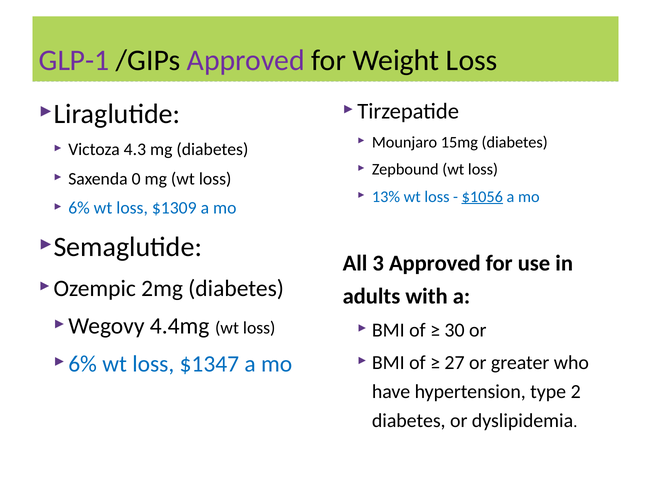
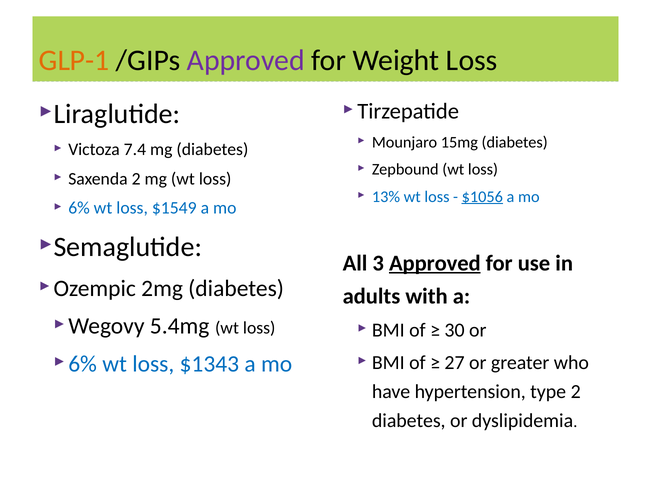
GLP-1 colour: purple -> orange
4.3: 4.3 -> 7.4
Saxenda 0: 0 -> 2
$1309: $1309 -> $1549
Approved at (435, 263) underline: none -> present
4.4mg: 4.4mg -> 5.4mg
$1347: $1347 -> $1343
